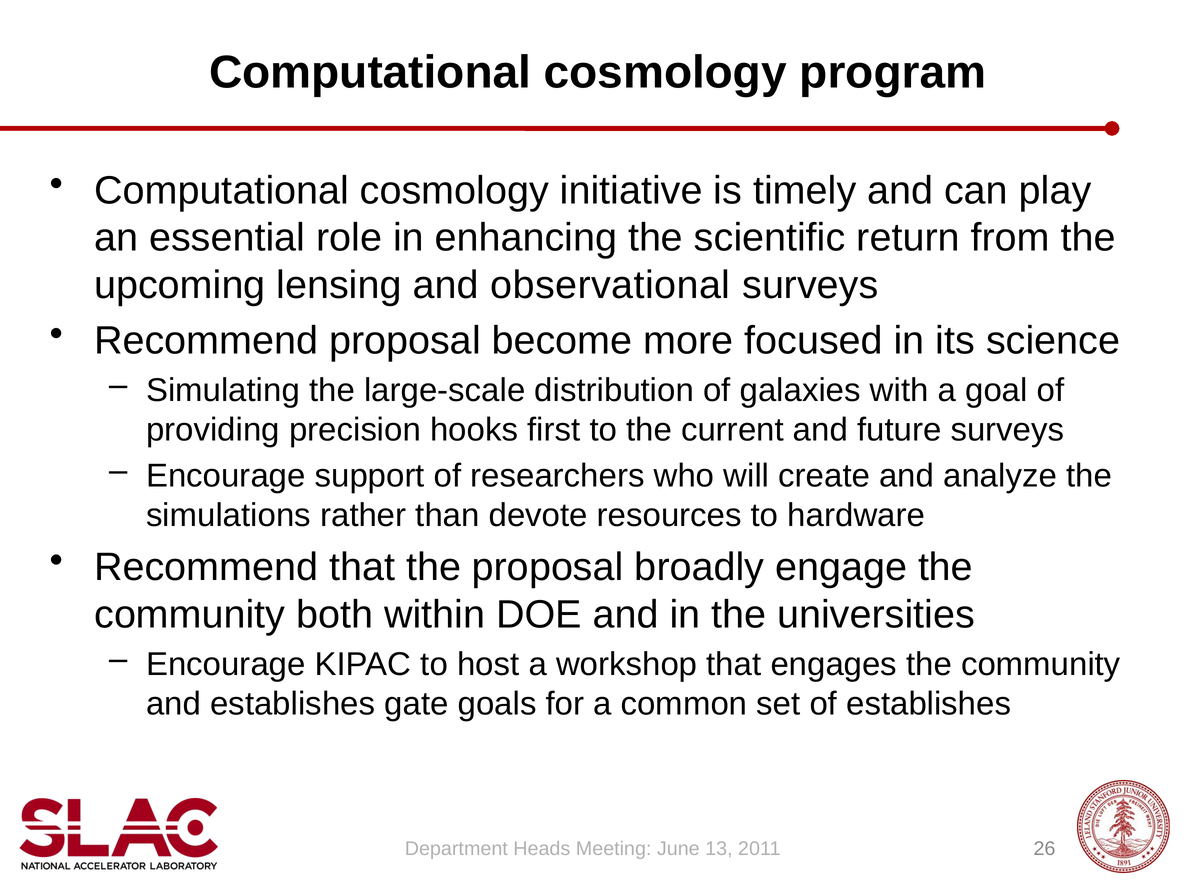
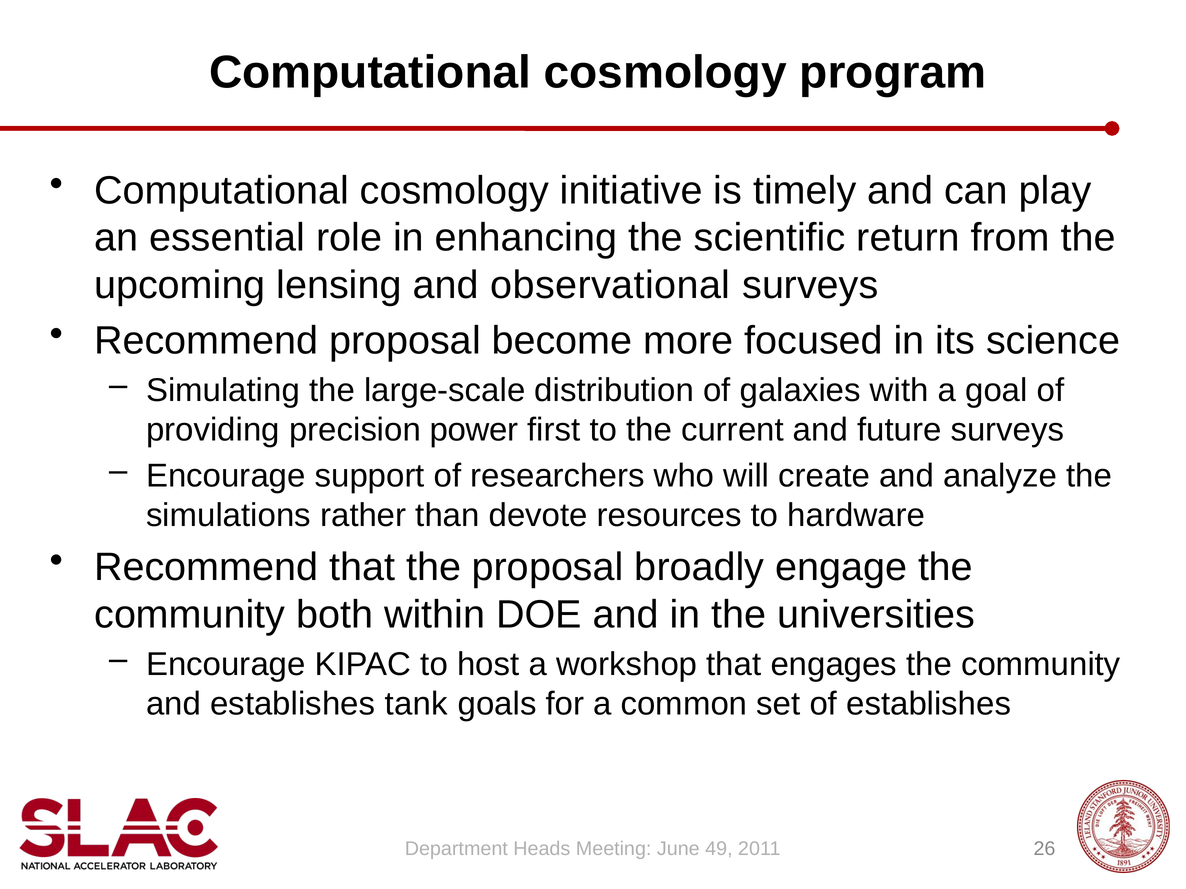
hooks: hooks -> power
gate: gate -> tank
13: 13 -> 49
